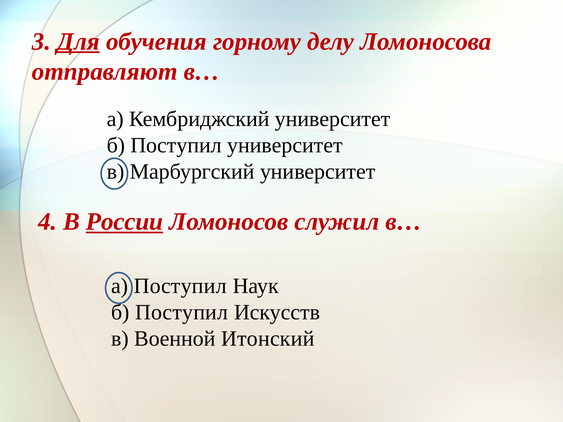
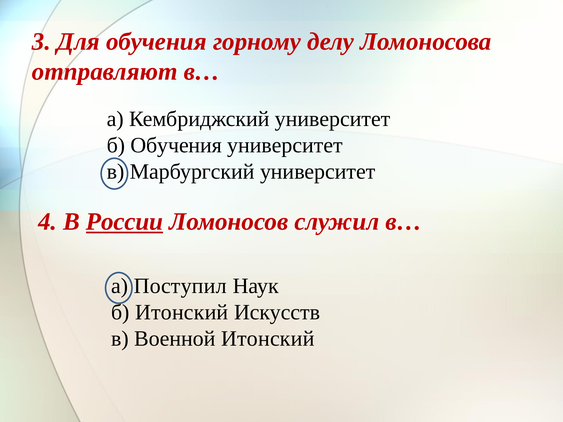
Для underline: present -> none
Поступил at (176, 145): Поступил -> Обучения
Поступил at (182, 312): Поступил -> Итонский
